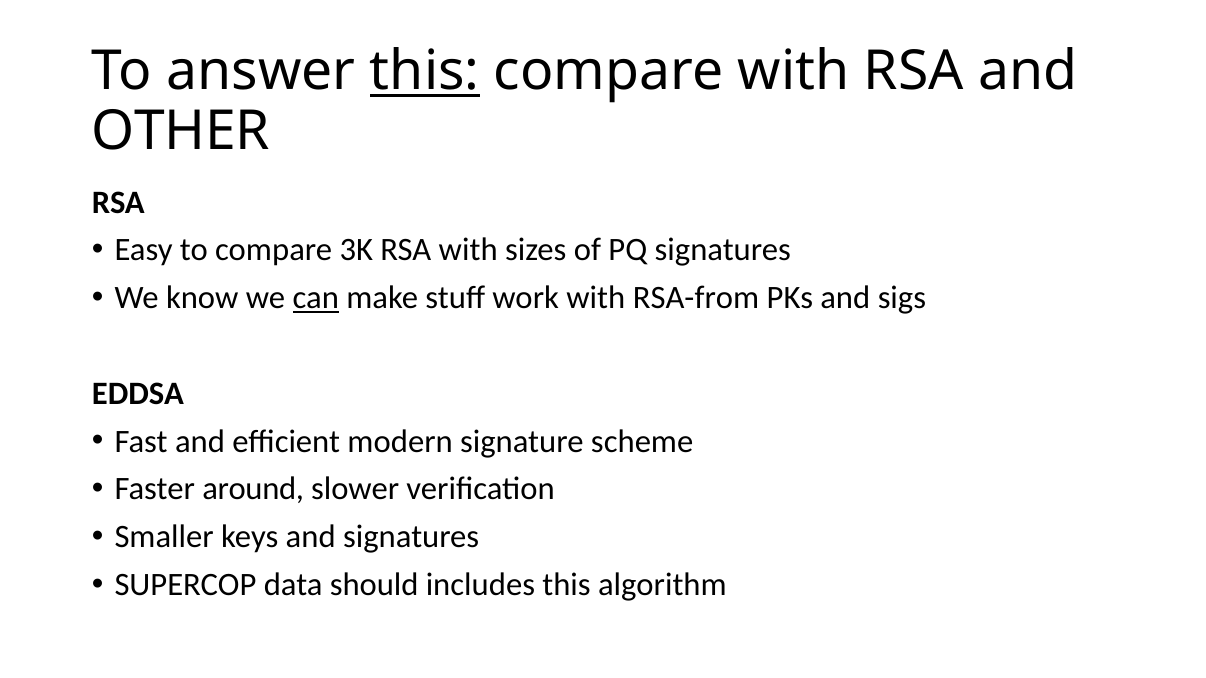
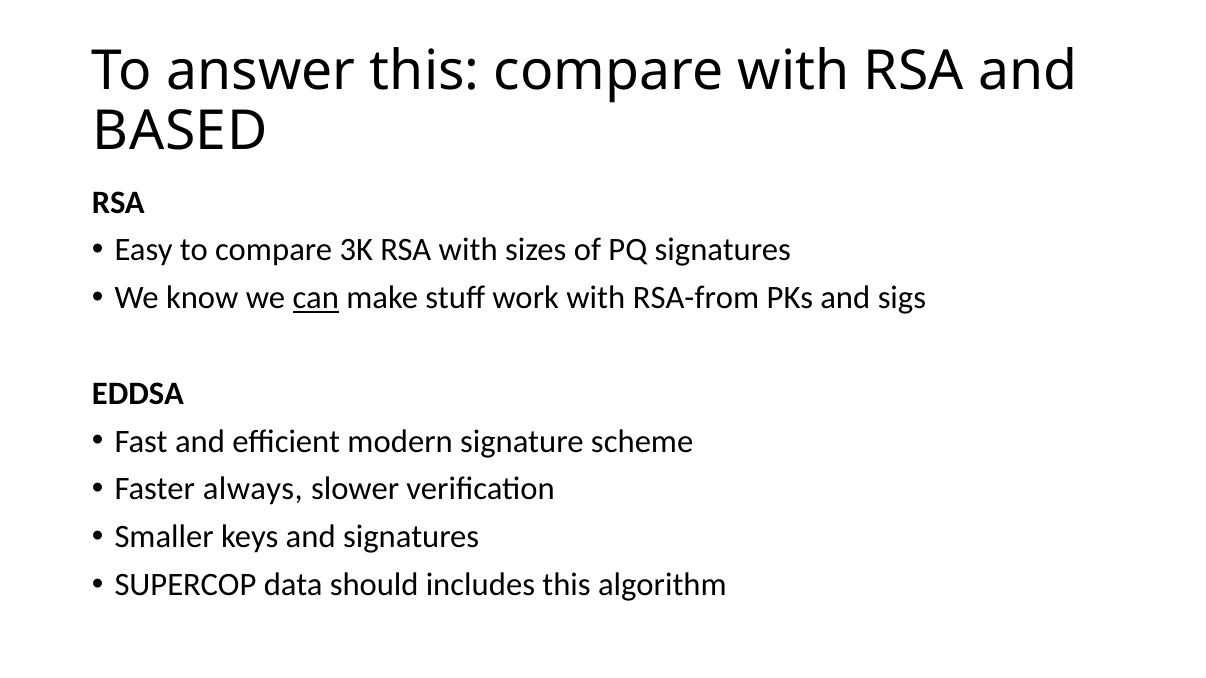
this at (425, 71) underline: present -> none
OTHER: OTHER -> BASED
around: around -> always
